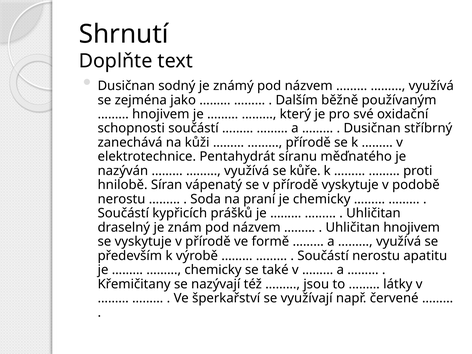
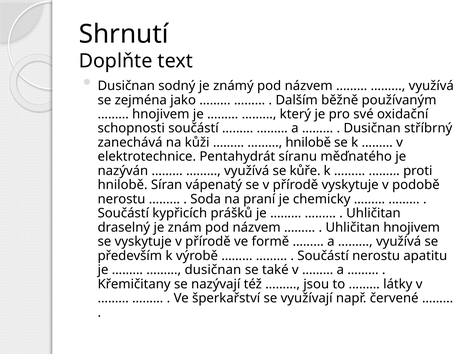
přírodě at (308, 142): přírodě -> hnilobě
chemicky at (213, 270): chemicky -> dusičnan
